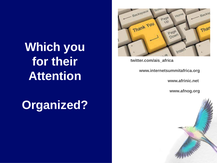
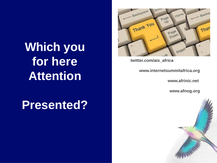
their: their -> here
Organized: Organized -> Presented
